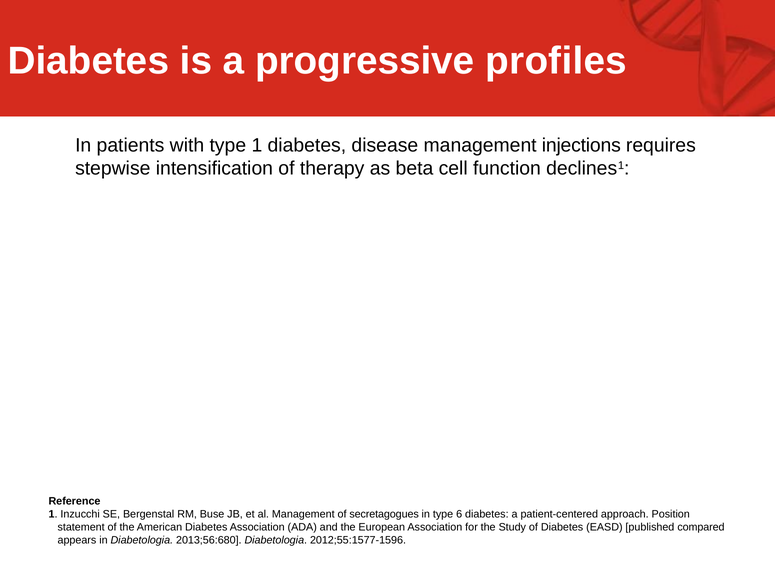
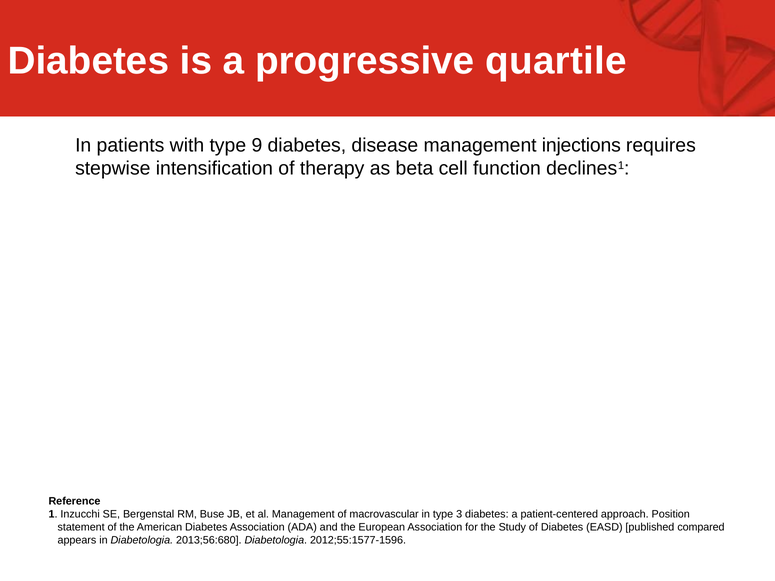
profiles: profiles -> quartile
type 1: 1 -> 9
secretagogues: secretagogues -> macrovascular
6: 6 -> 3
